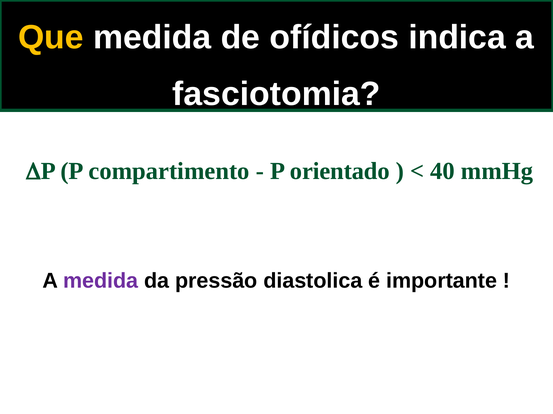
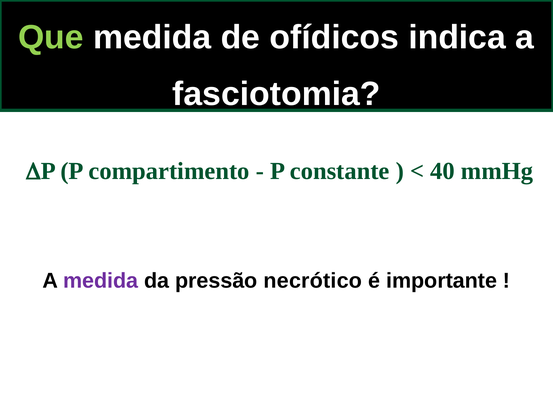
Que colour: yellow -> light green
orientado: orientado -> constante
diastolica: diastolica -> necrótico
